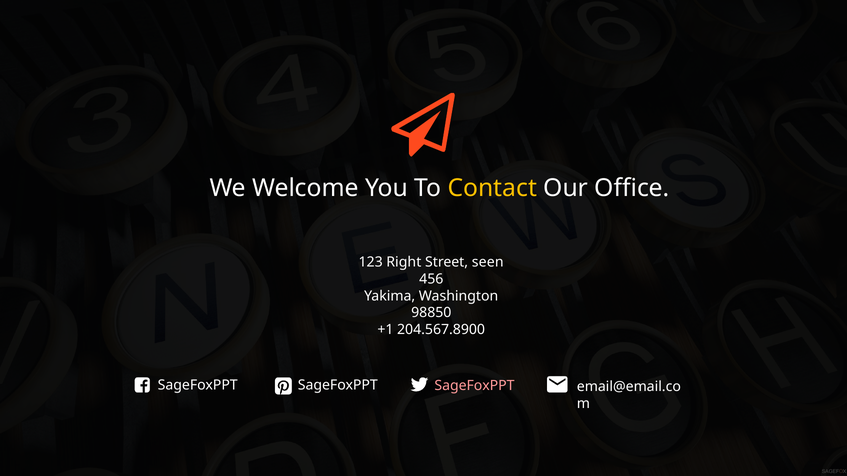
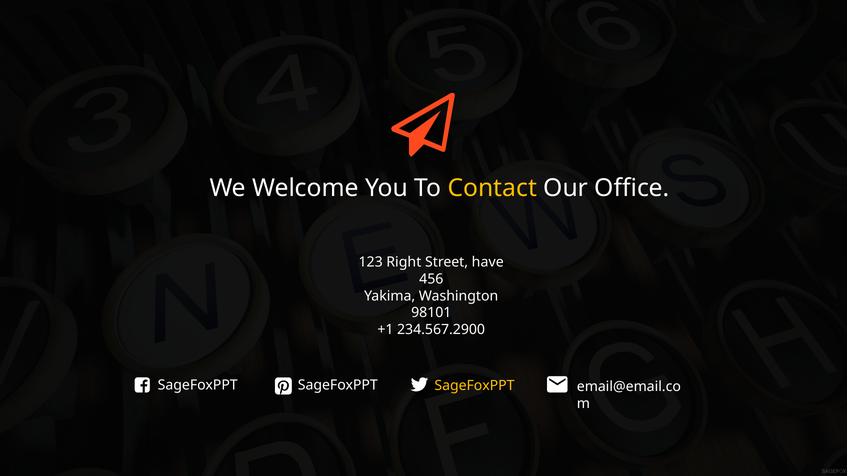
seen: seen -> have
98850: 98850 -> 98101
204.567.8900: 204.567.8900 -> 234.567.2900
SageFoxPPT at (475, 386) colour: pink -> yellow
